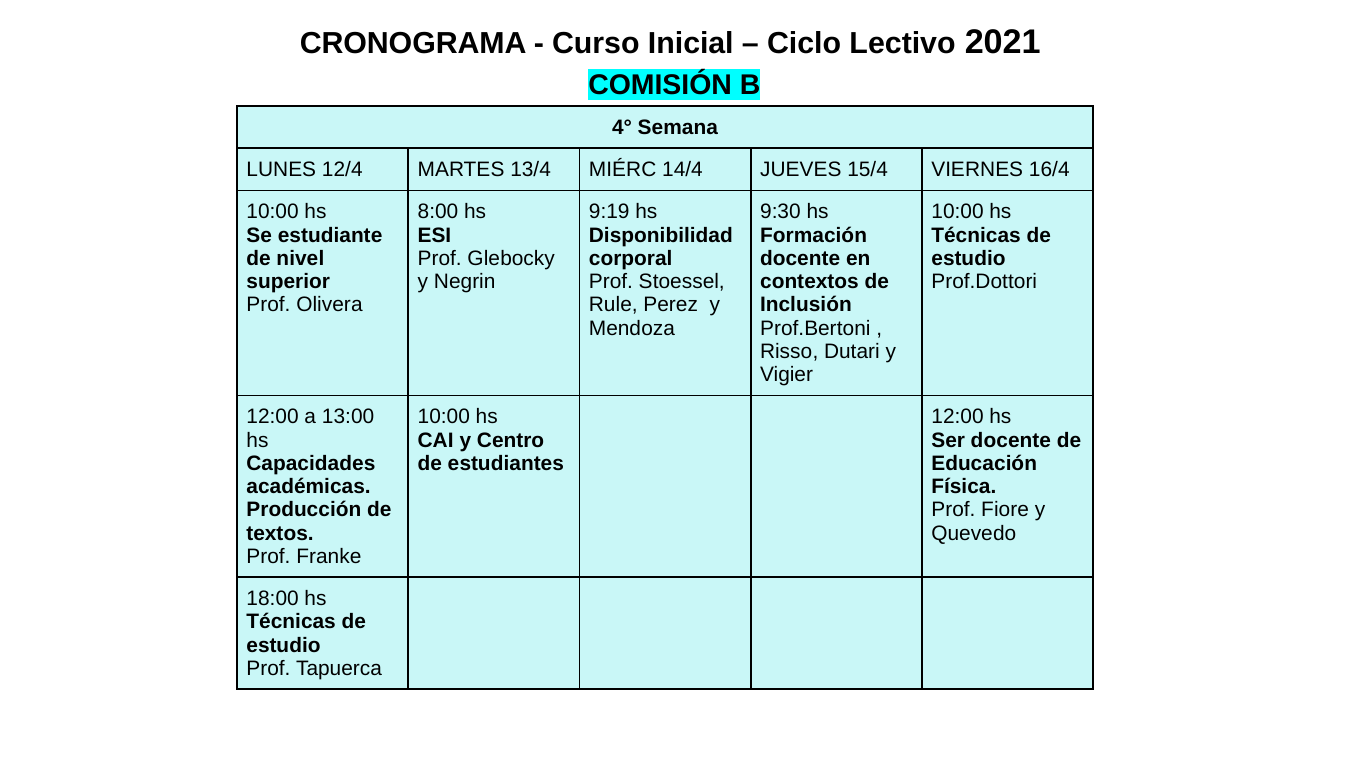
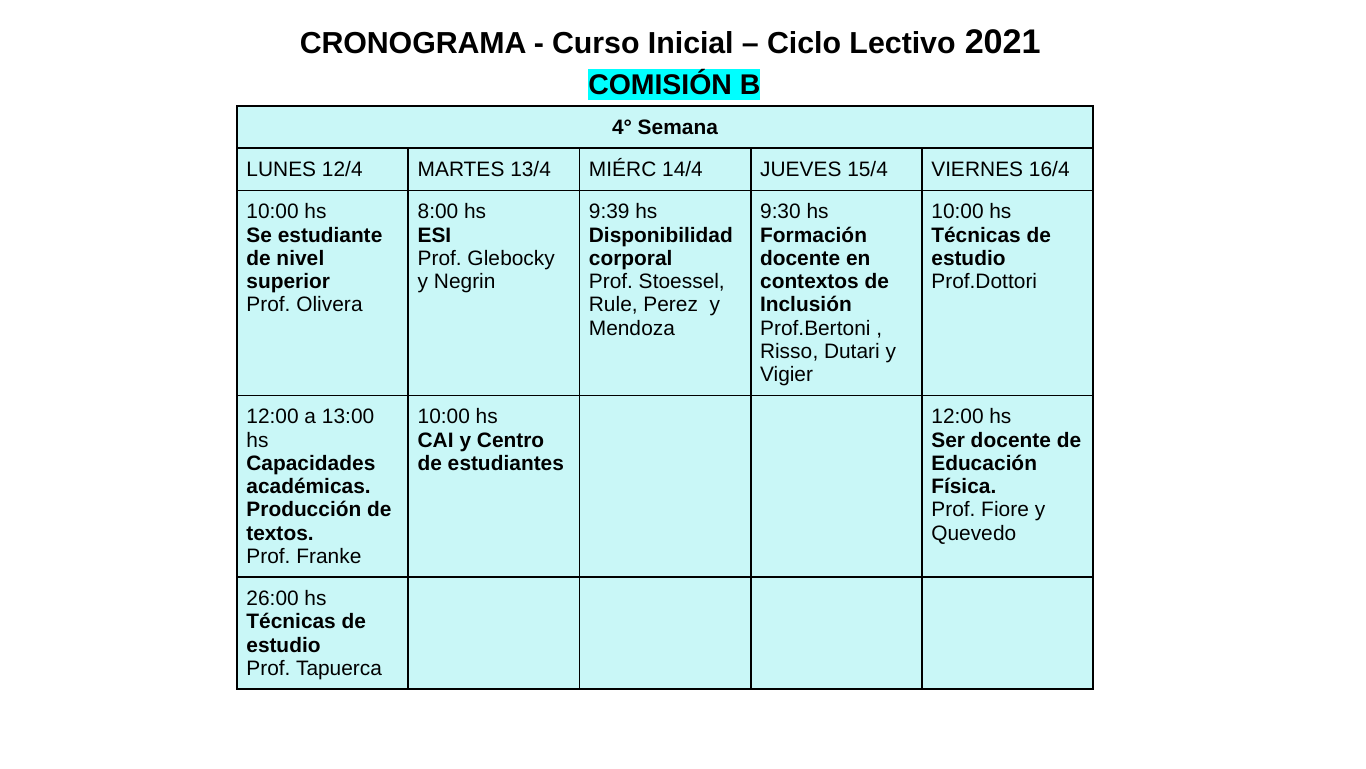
9:19: 9:19 -> 9:39
18:00: 18:00 -> 26:00
